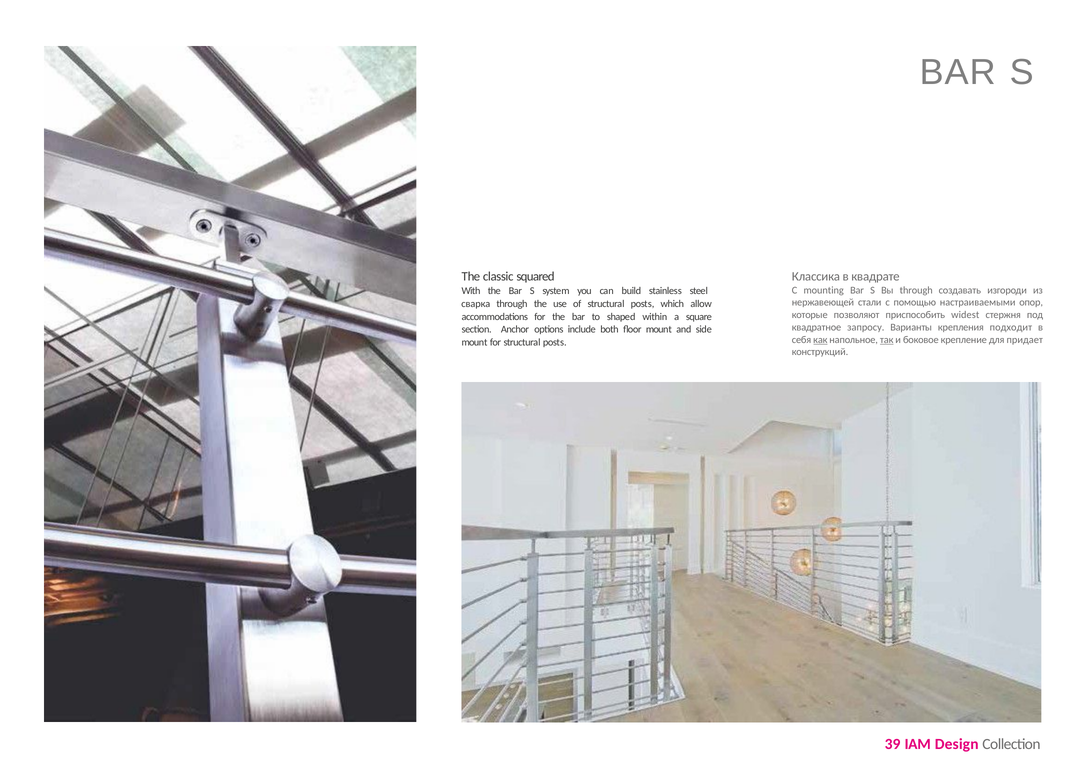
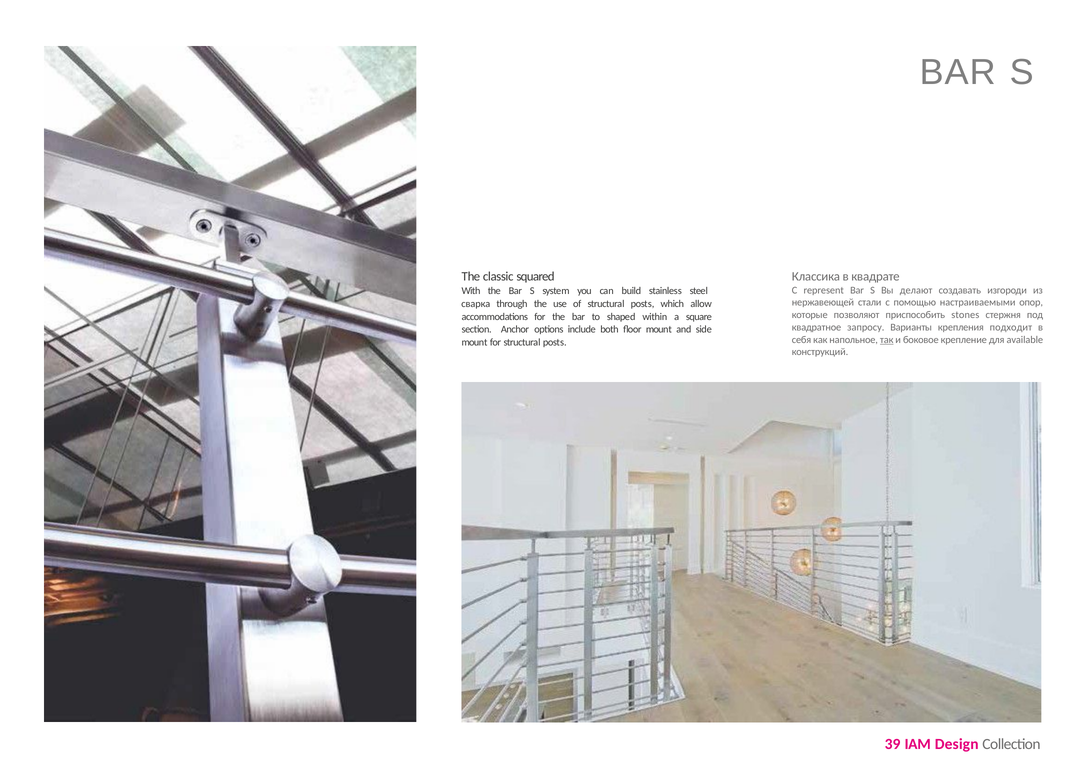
mounting: mounting -> represent
Вы through: through -> делают
widest: widest -> stones
как underline: present -> none
придает: придает -> available
